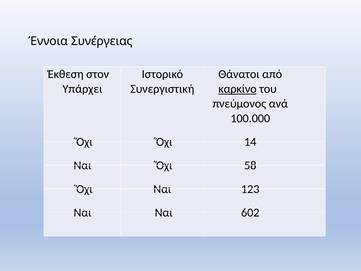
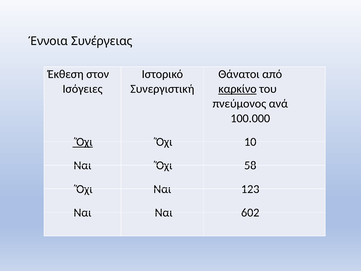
Υπάρχει: Υπάρχει -> Ισόγειες
΄Όχι at (83, 142) underline: none -> present
14: 14 -> 10
